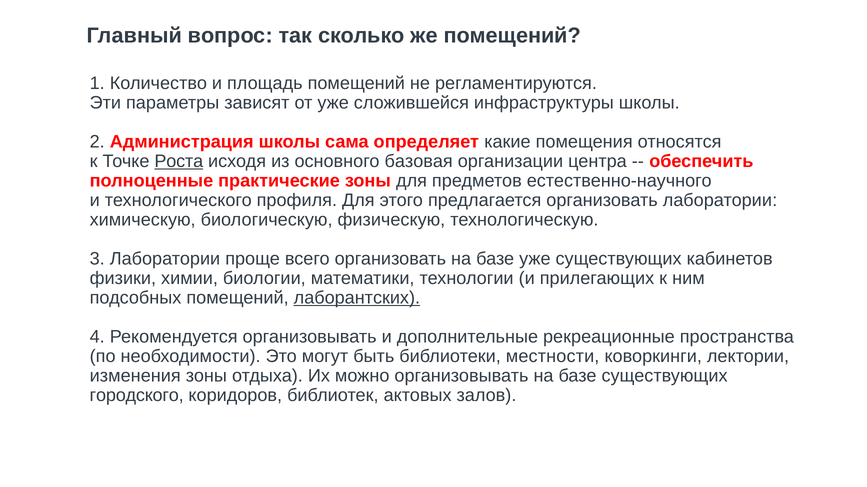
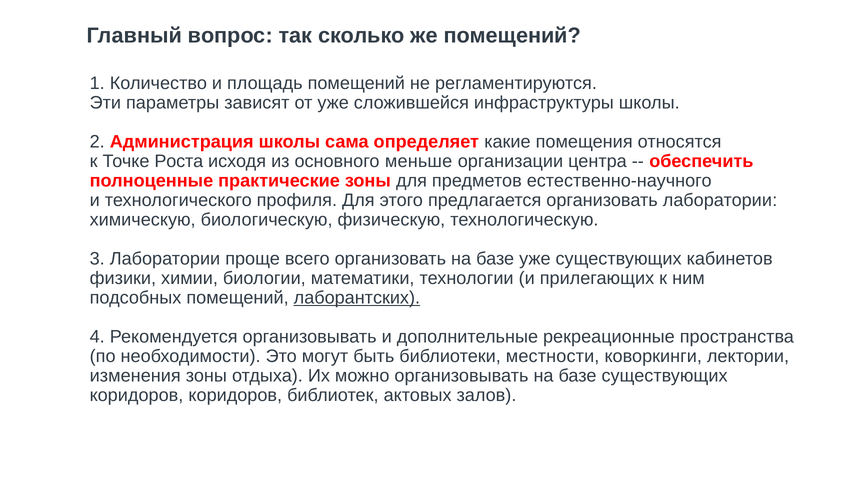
Роста underline: present -> none
базовая: базовая -> меньше
городского at (137, 396): городского -> коридоров
